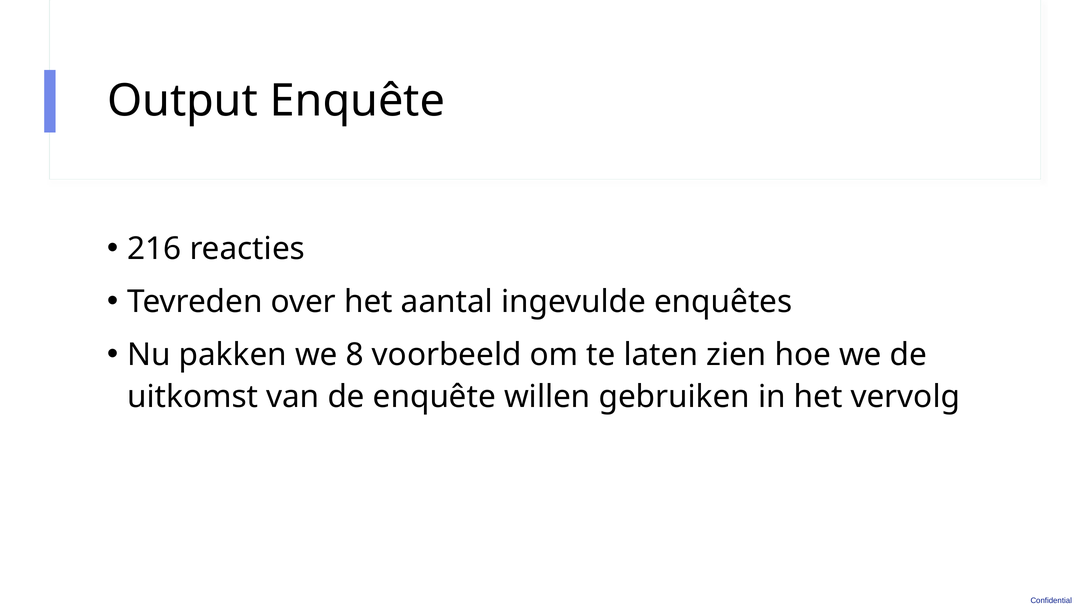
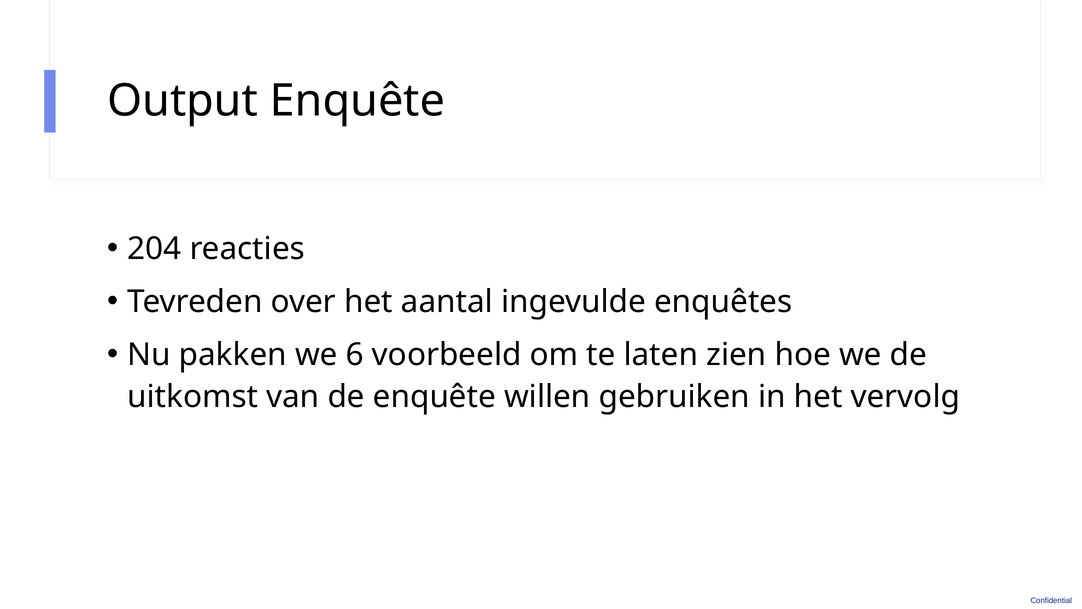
216: 216 -> 204
8: 8 -> 6
